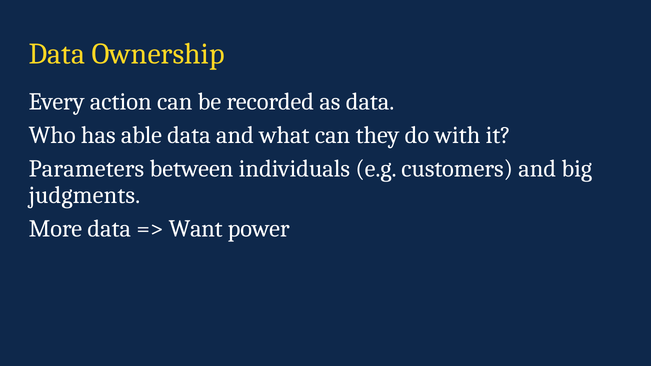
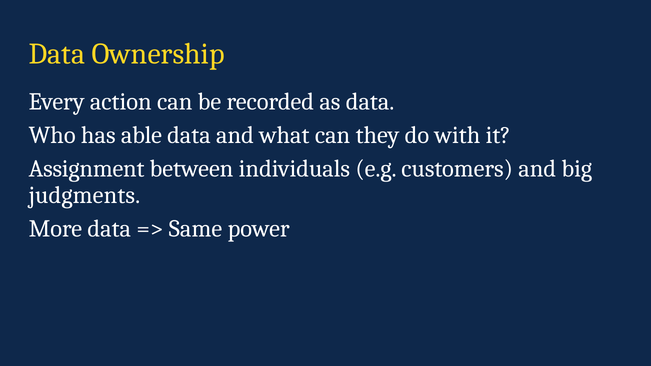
Parameters: Parameters -> Assignment
Want: Want -> Same
